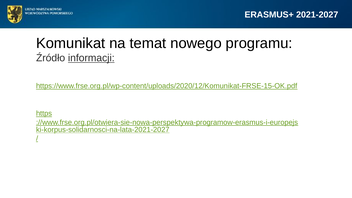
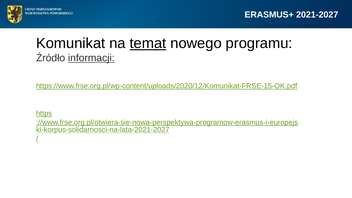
temat underline: none -> present
